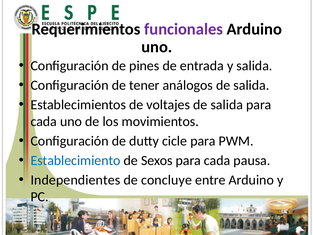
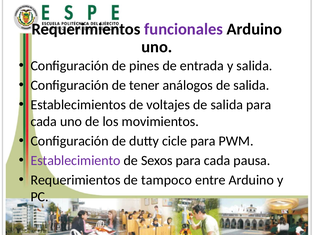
Establecimiento colour: blue -> purple
Independientes at (75, 180): Independientes -> Requerimientos
concluye: concluye -> tampoco
